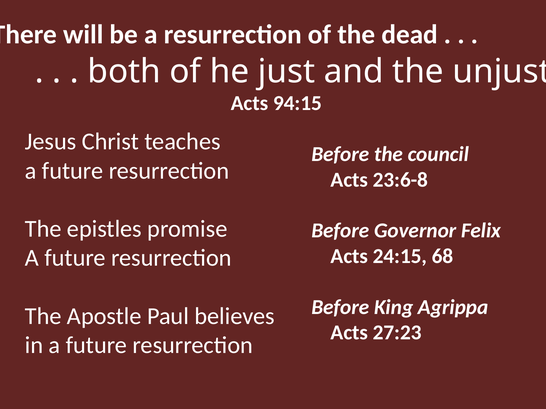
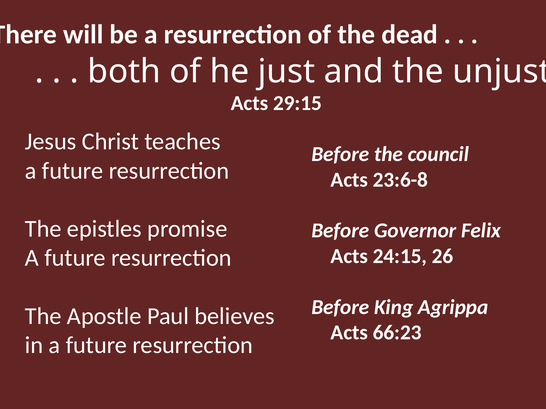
94:15: 94:15 -> 29:15
68: 68 -> 26
27:23: 27:23 -> 66:23
